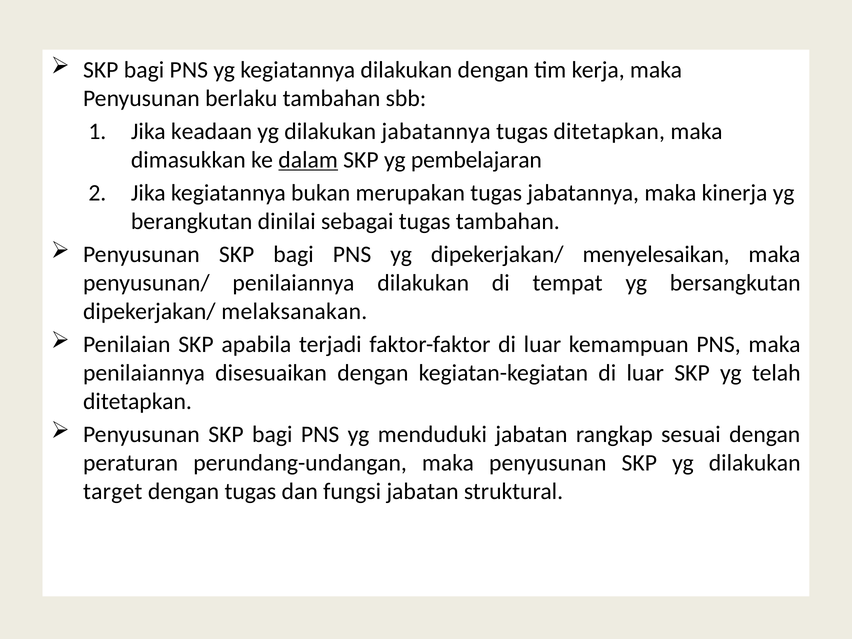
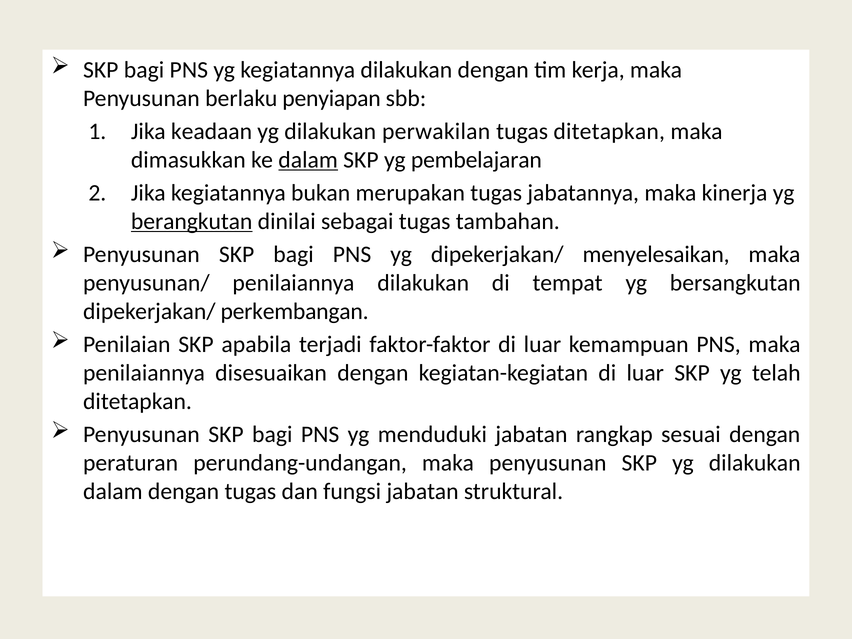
berlaku tambahan: tambahan -> penyiapan
dilakukan jabatannya: jabatannya -> perwakilan
berangkutan underline: none -> present
melaksanakan: melaksanakan -> perkembangan
target at (113, 491): target -> dalam
